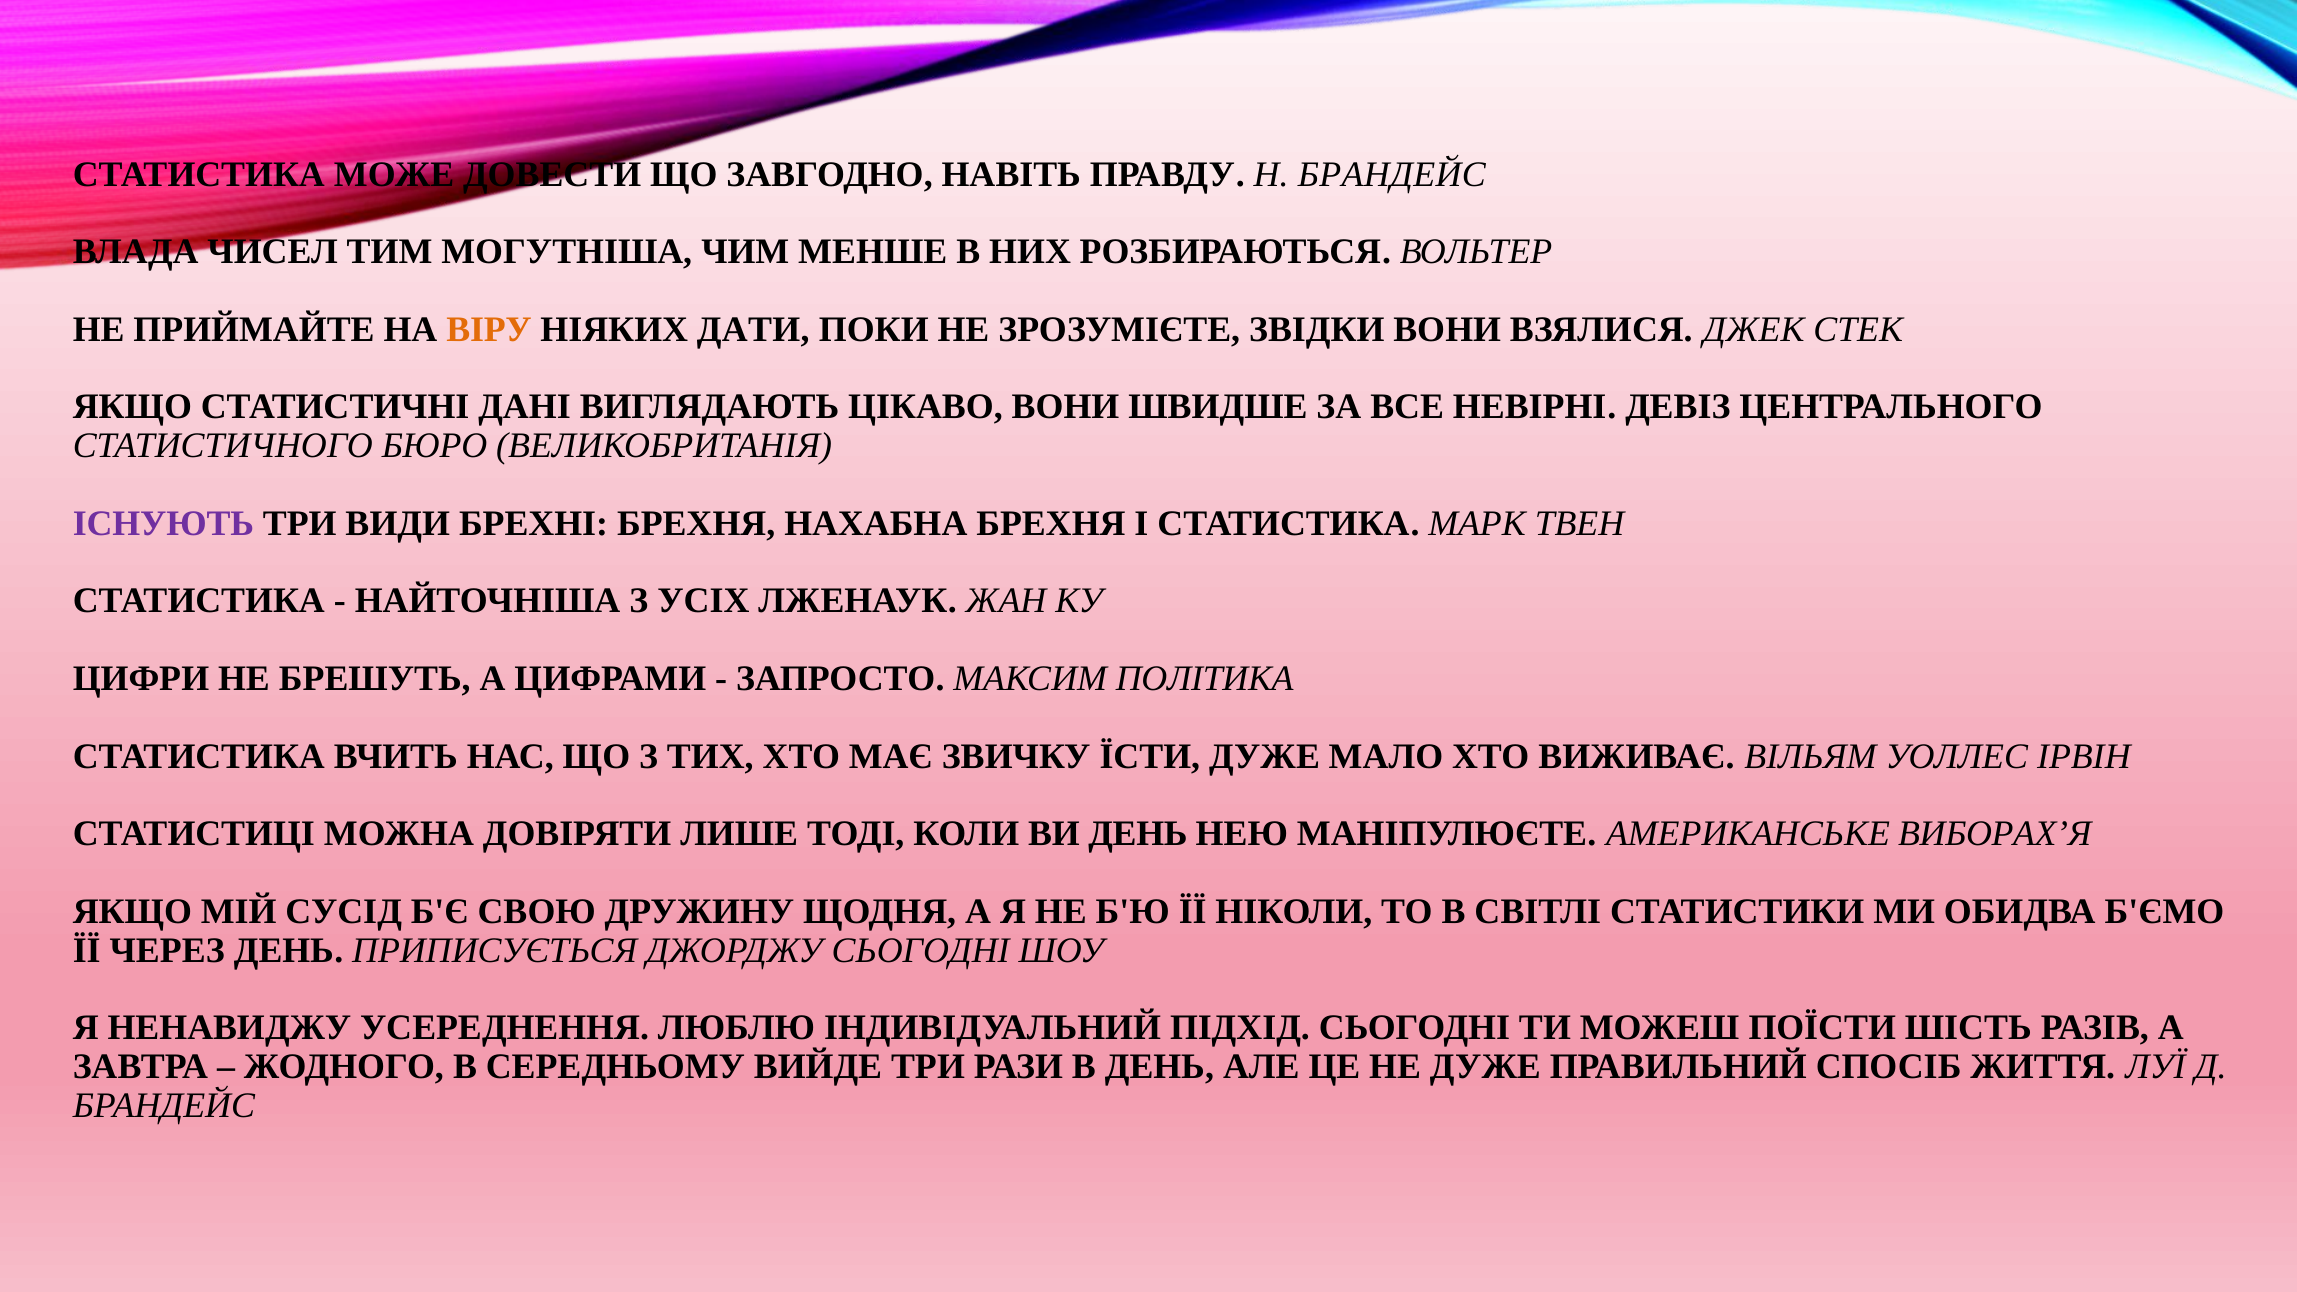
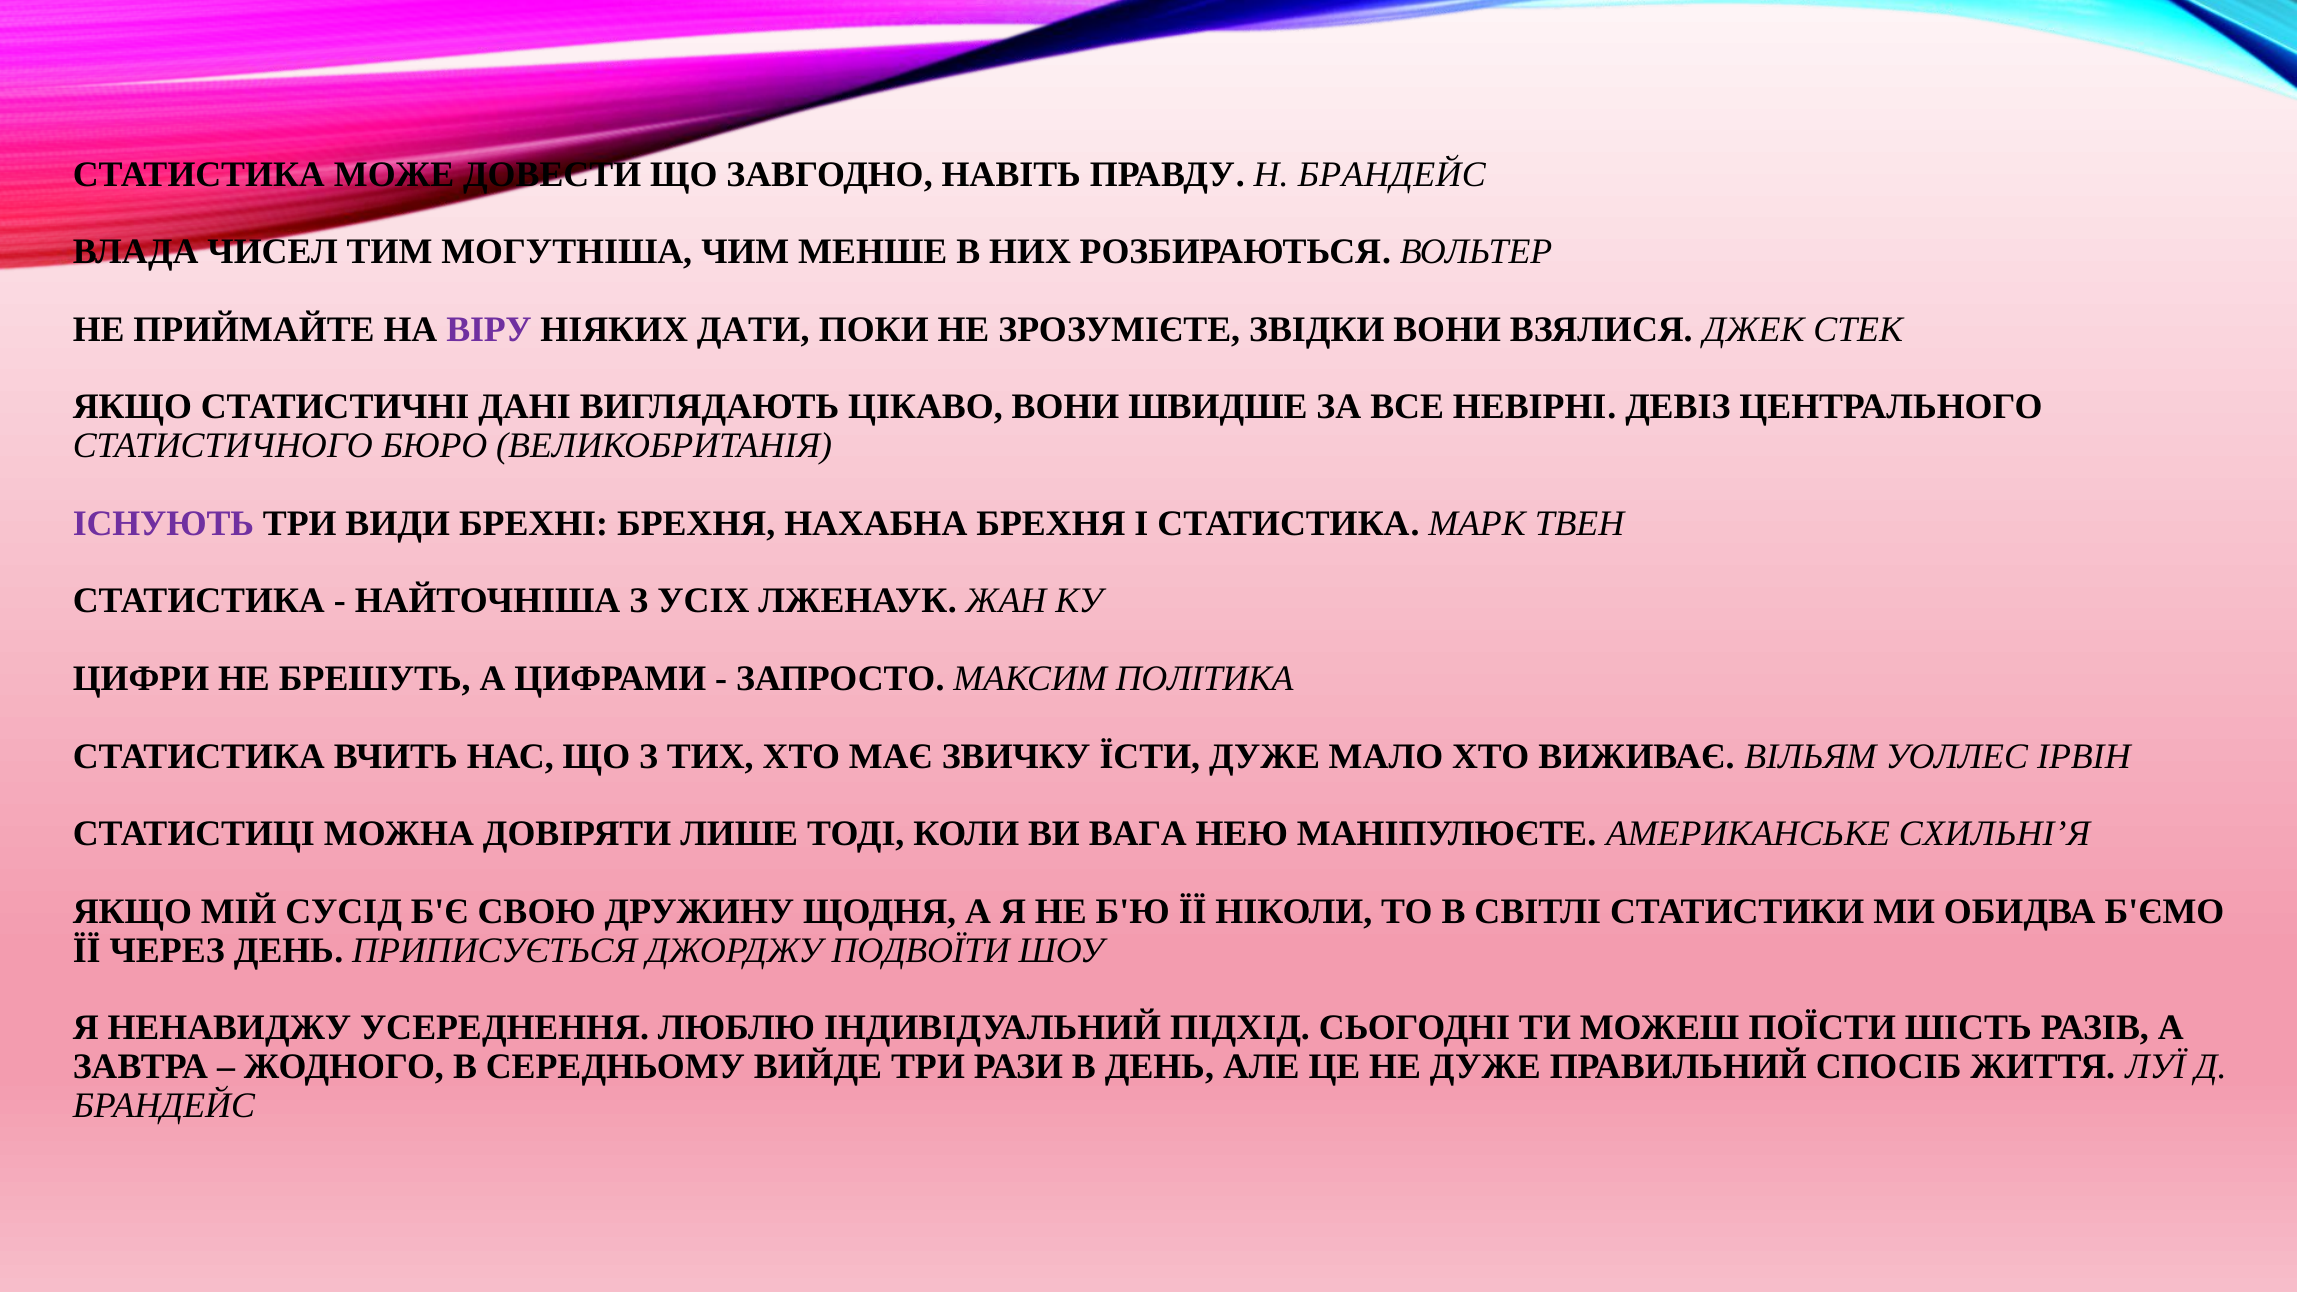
ВІРУ colour: orange -> purple
ВИ ДЕНЬ: ДЕНЬ -> ВАГА
ВИБОРАХ’Я: ВИБОРАХ’Я -> СХИЛЬНІ’Я
ДЖОРДЖУ СЬОГОДНІ: СЬОГОДНІ -> ПОДВОЇТИ
